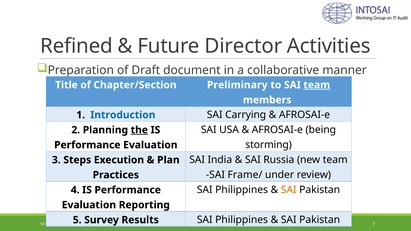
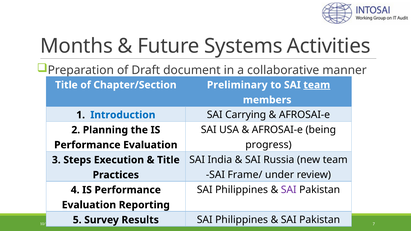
Refined: Refined -> Months
Director: Director -> Systems
the underline: present -> none
storming: storming -> progress
Plan at (168, 160): Plan -> Title
SAI at (289, 190) colour: orange -> purple
